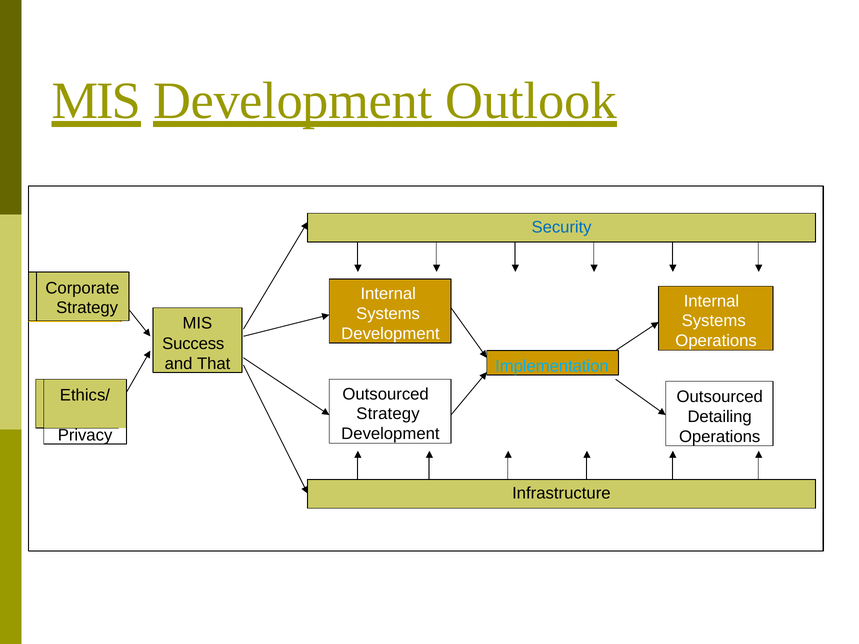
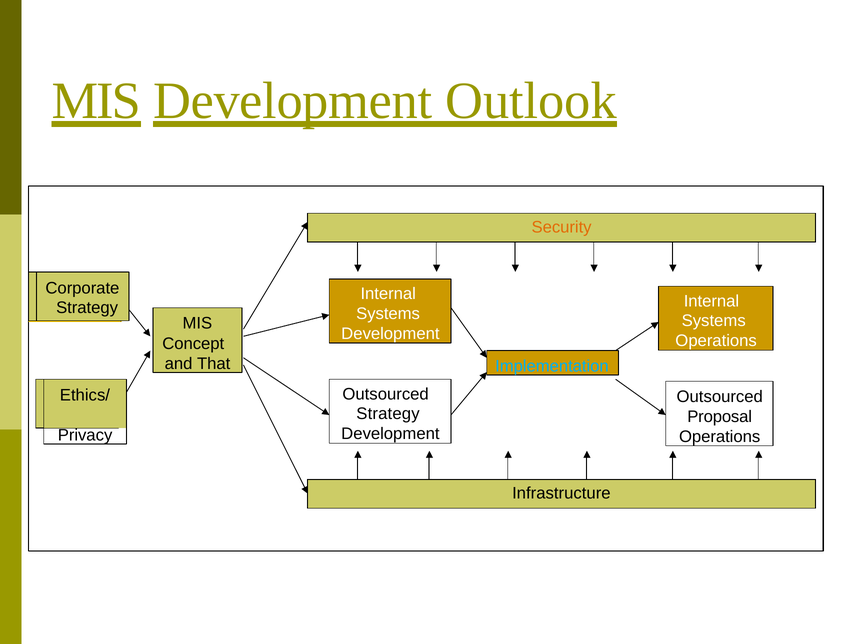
Security colour: blue -> orange
Success: Success -> Concept
Detailing: Detailing -> Proposal
